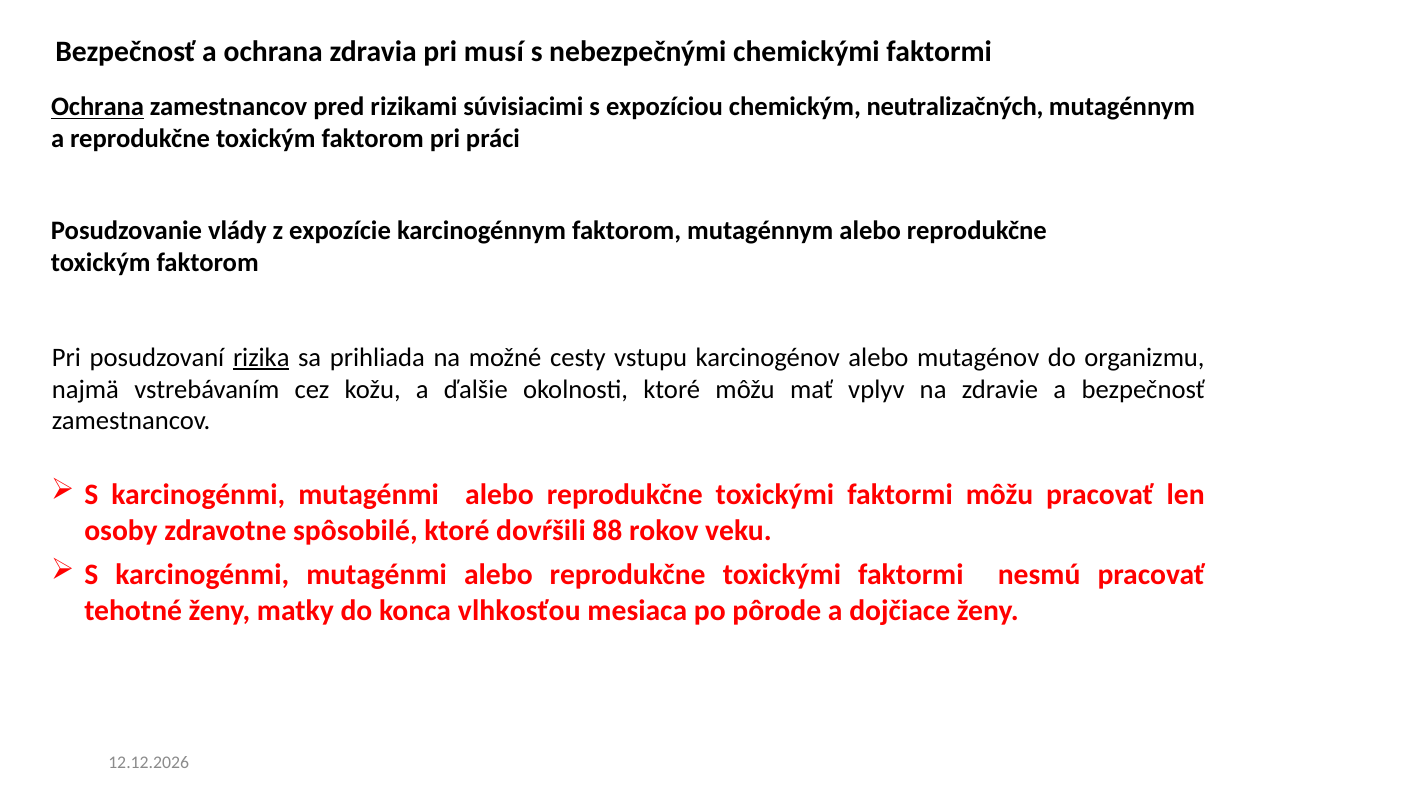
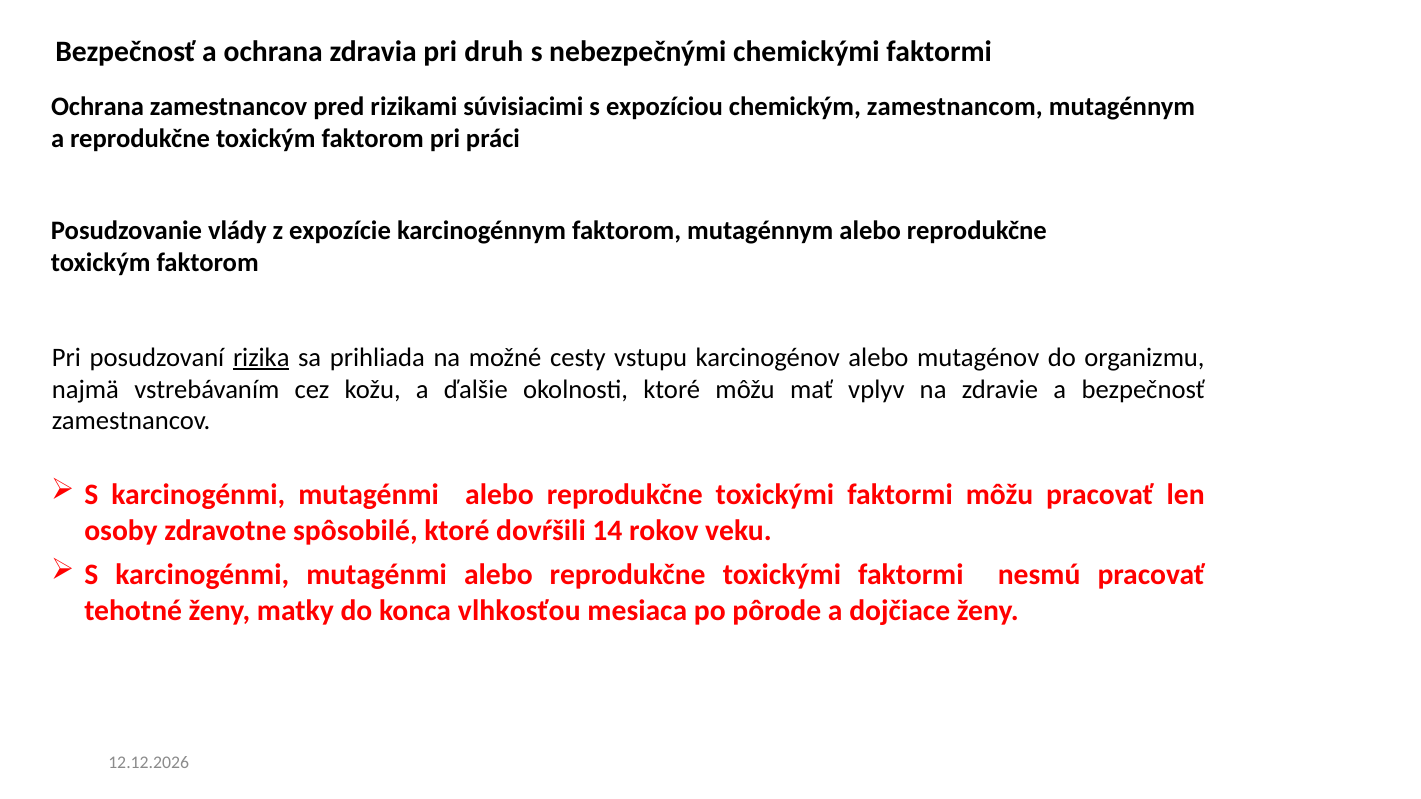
musí: musí -> druh
Ochrana at (97, 107) underline: present -> none
neutralizačných: neutralizačných -> zamestnancom
88: 88 -> 14
